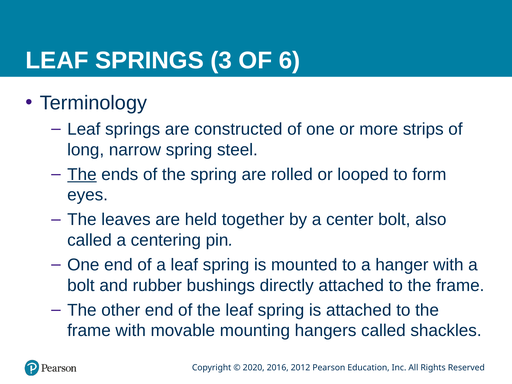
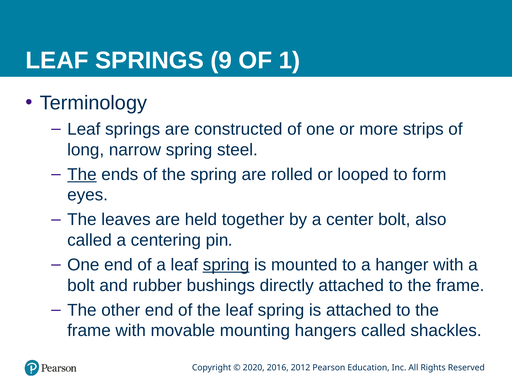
3: 3 -> 9
6: 6 -> 1
spring at (226, 265) underline: none -> present
